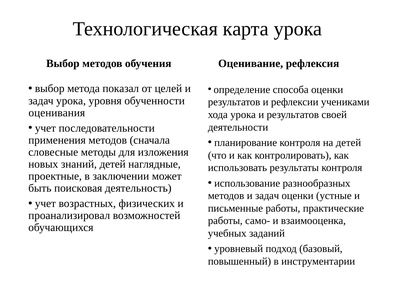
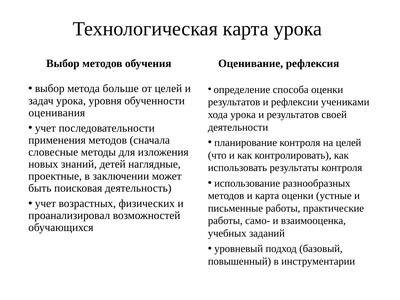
показал: показал -> больше
на детей: детей -> целей
методов и задач: задач -> карта
